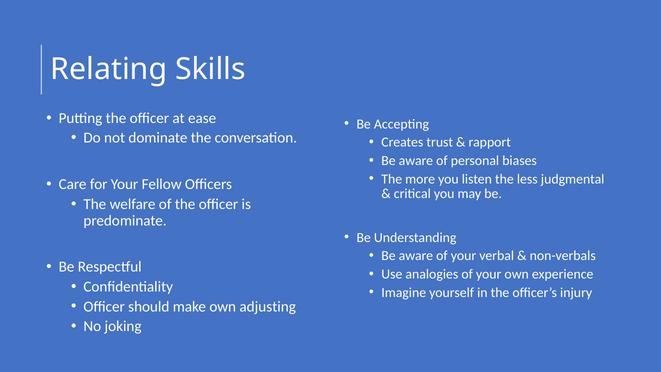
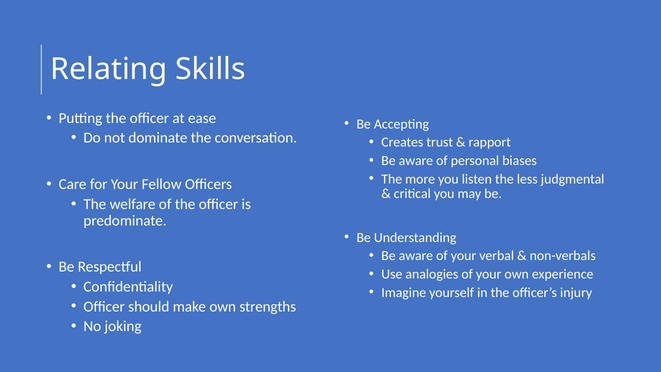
adjusting: adjusting -> strengths
